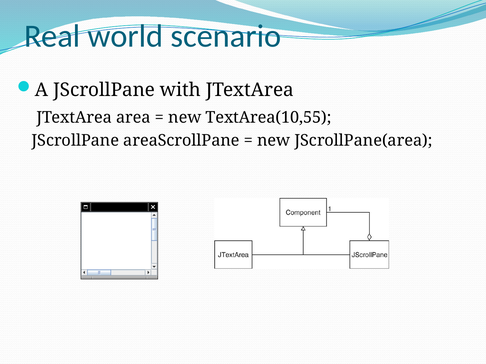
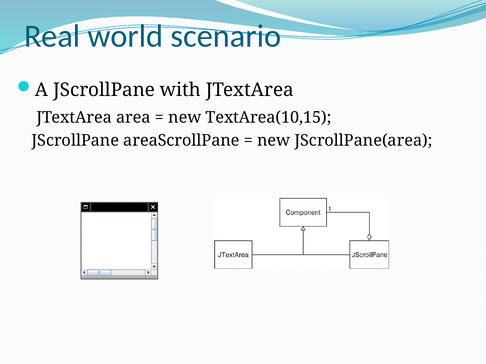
TextArea(10,55: TextArea(10,55 -> TextArea(10,15
